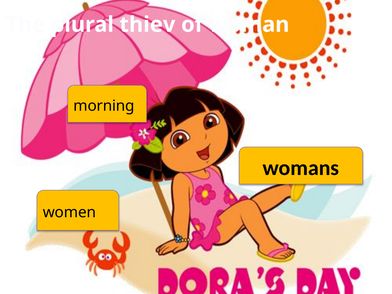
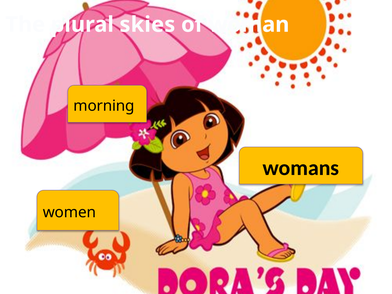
thiev: thiev -> skies
